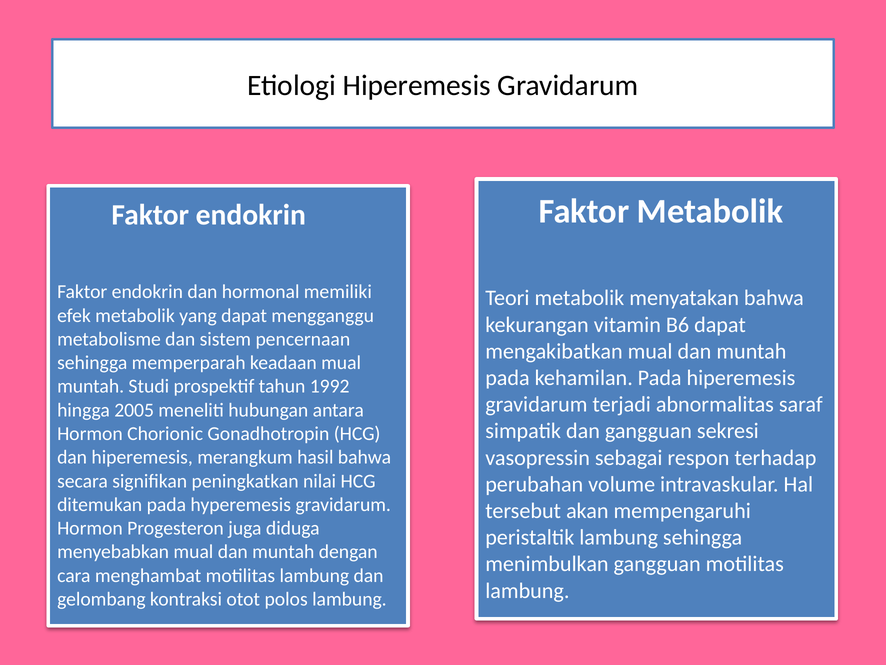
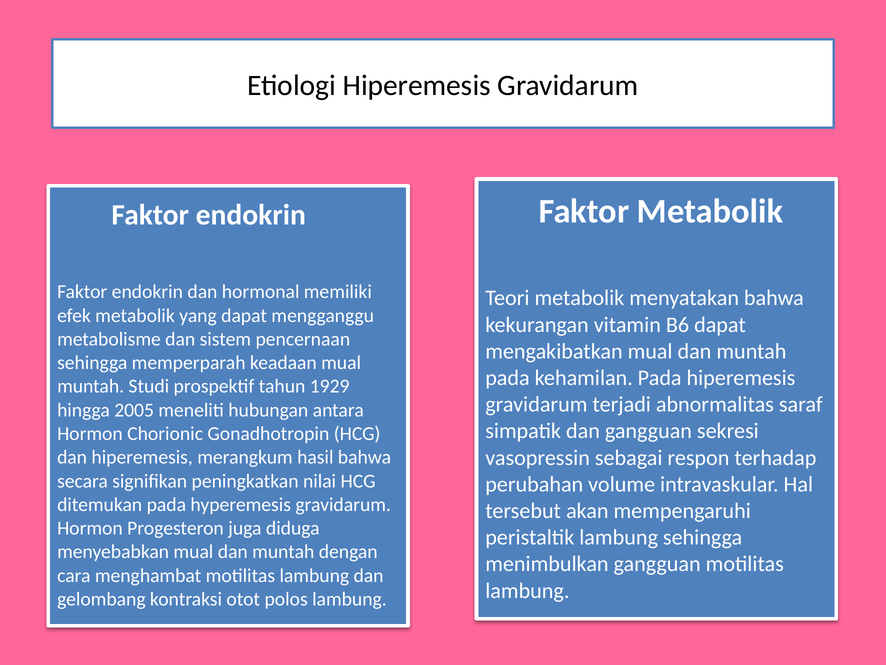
1992: 1992 -> 1929
